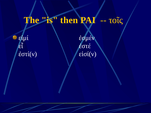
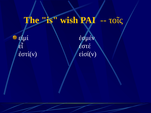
then: then -> wish
